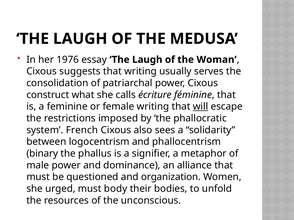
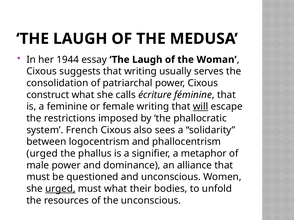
1976: 1976 -> 1944
binary at (42, 154): binary -> urged
and organization: organization -> unconscious
urged at (60, 189) underline: none -> present
must body: body -> what
